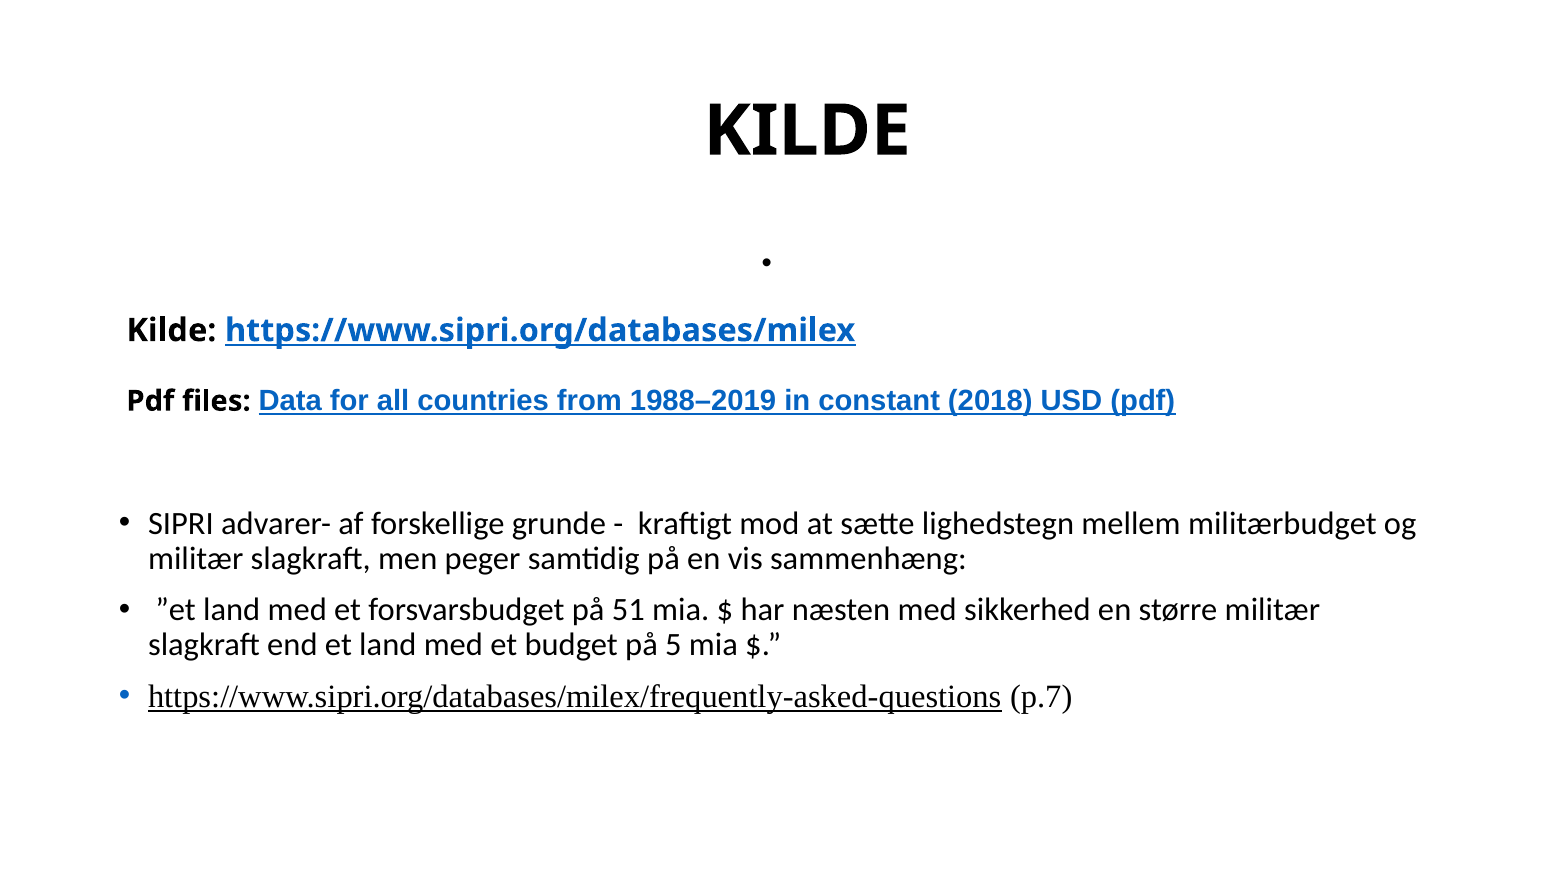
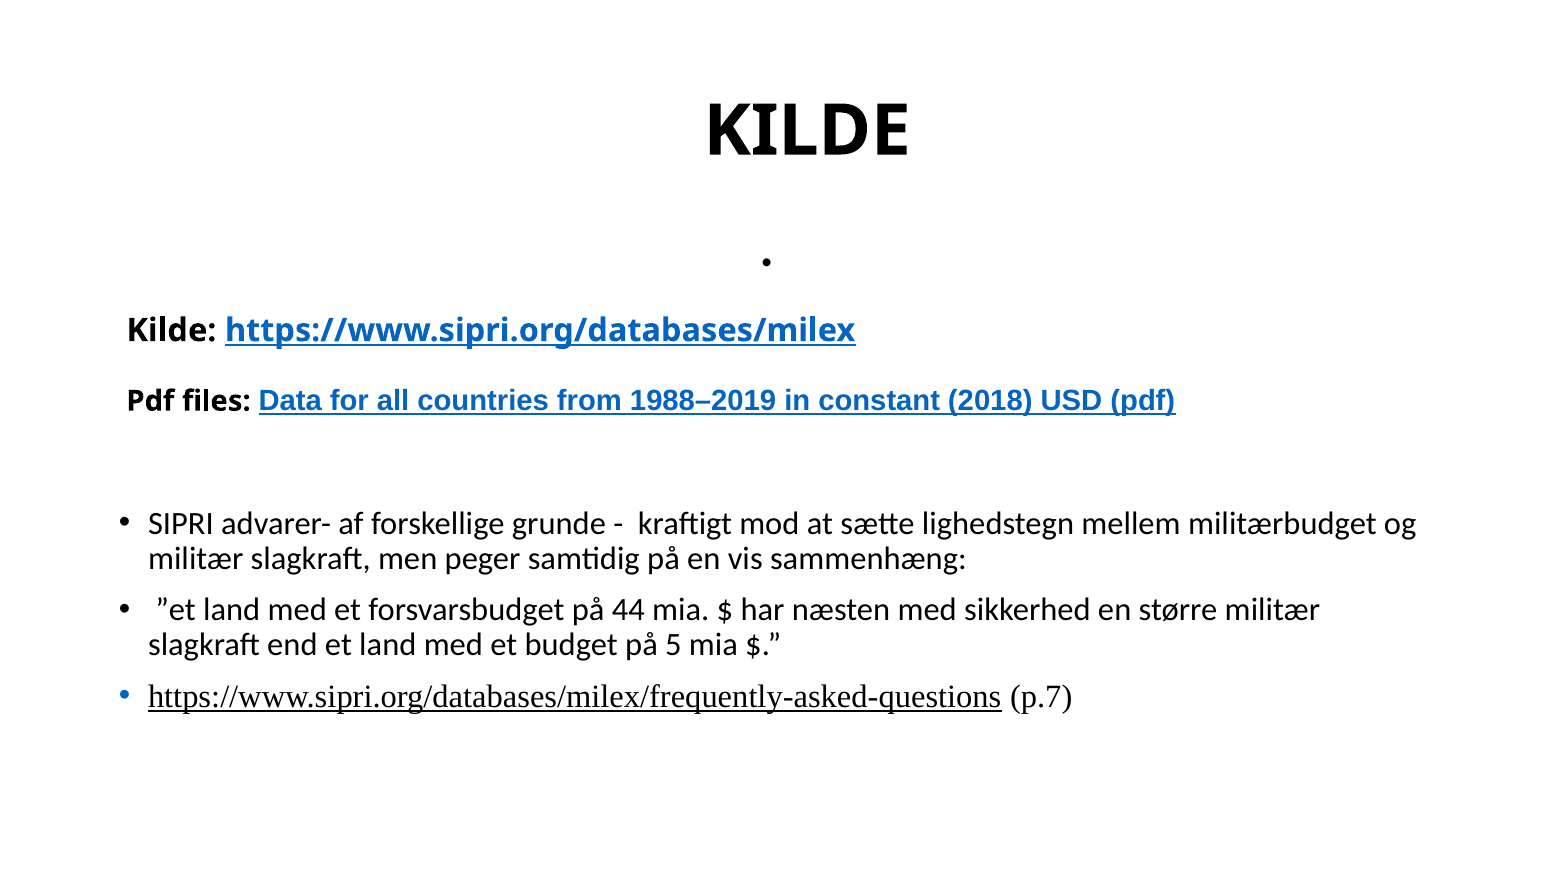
51: 51 -> 44
